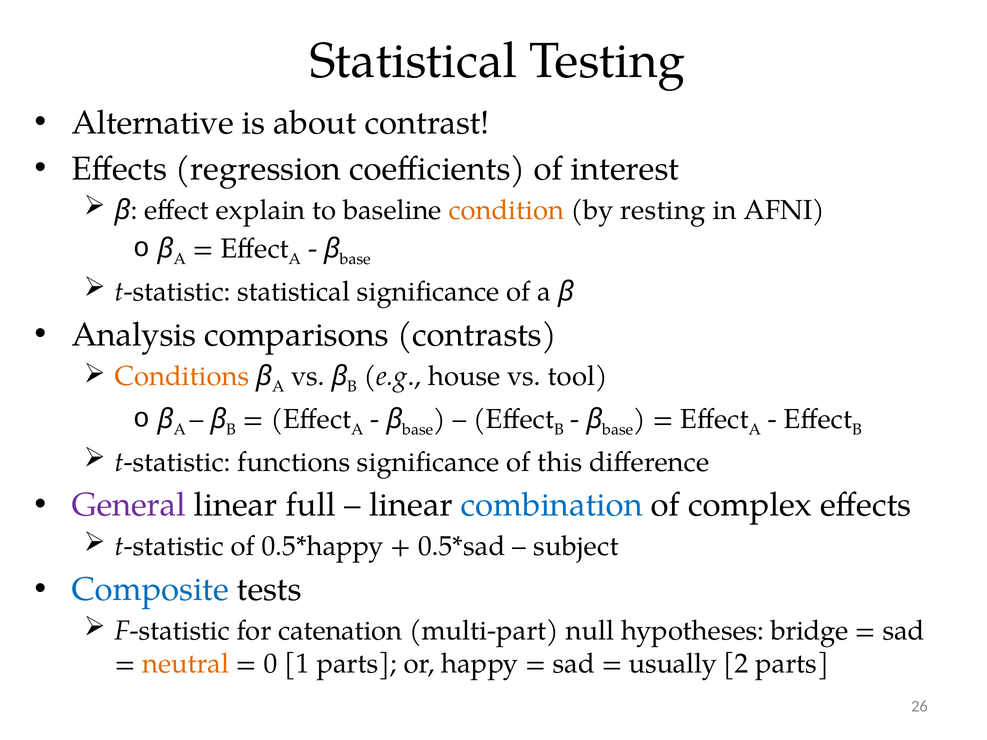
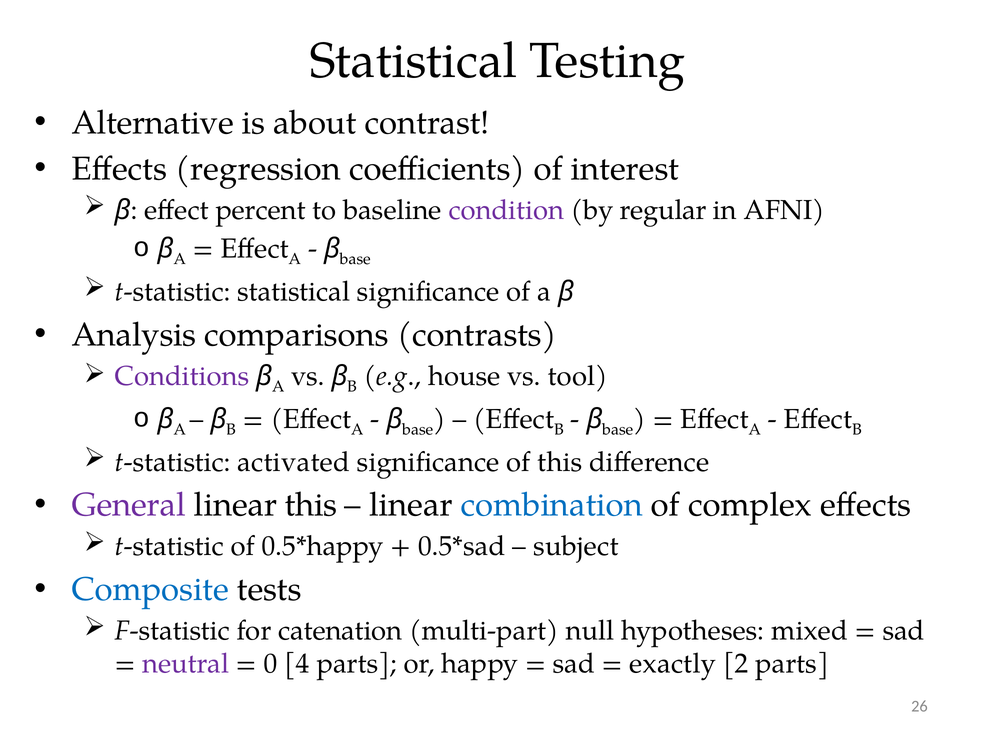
explain: explain -> percent
condition colour: orange -> purple
resting: resting -> regular
Conditions colour: orange -> purple
functions: functions -> activated
linear full: full -> this
bridge: bridge -> mixed
neutral colour: orange -> purple
1: 1 -> 4
usually: usually -> exactly
